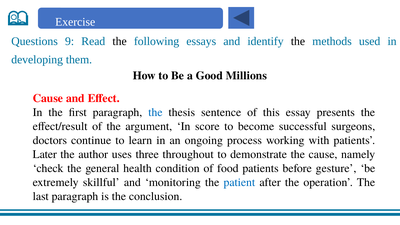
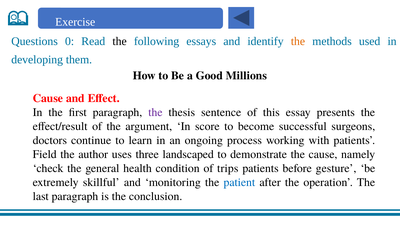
9: 9 -> 0
the at (298, 41) colour: black -> orange
the at (155, 112) colour: blue -> purple
Later: Later -> Field
throughout: throughout -> landscaped
food: food -> trips
